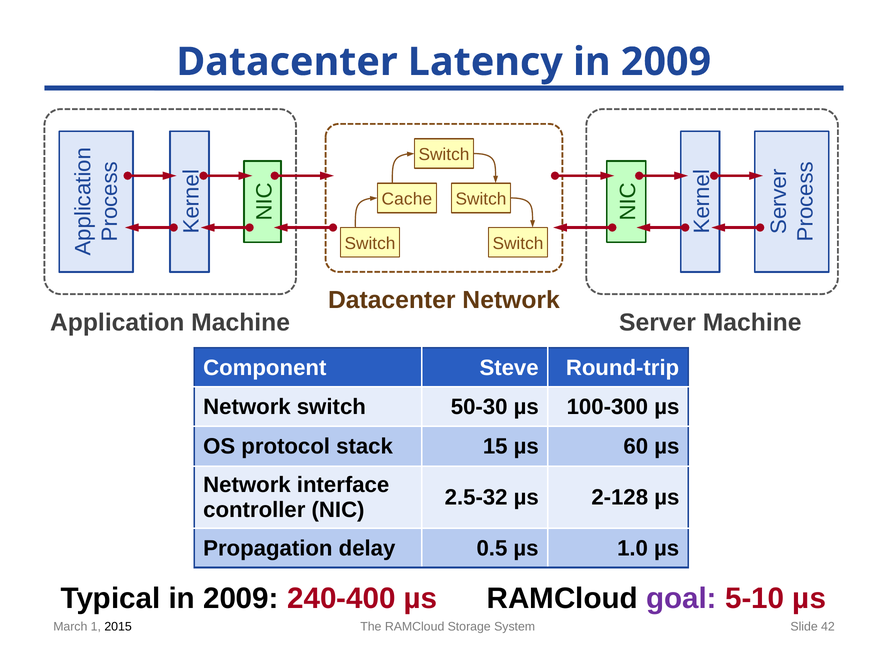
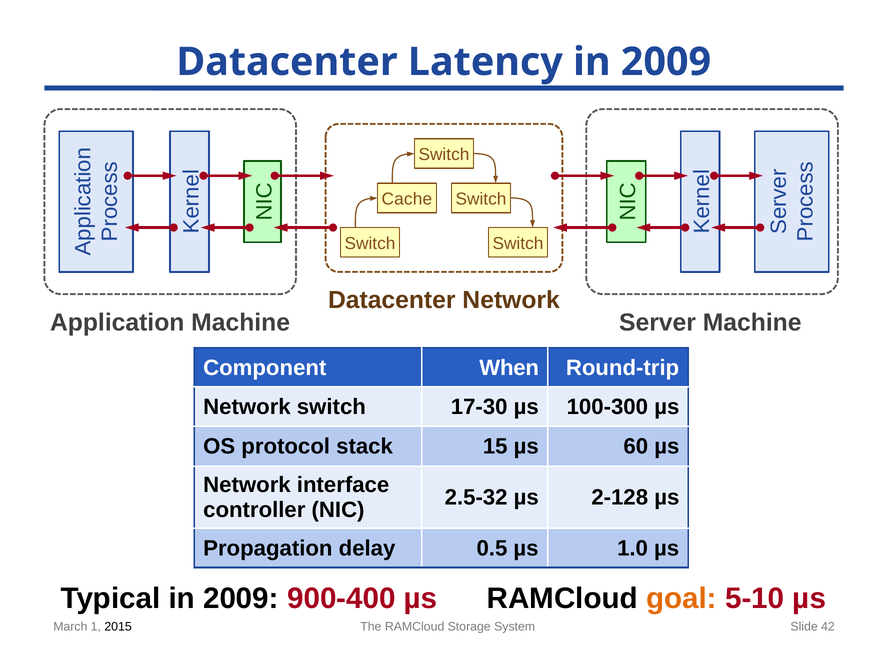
Steve: Steve -> When
50-30: 50-30 -> 17-30
240-400: 240-400 -> 900-400
goal colour: purple -> orange
